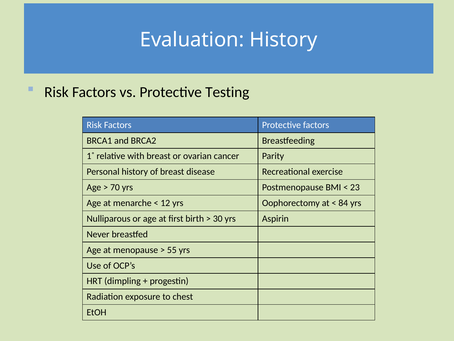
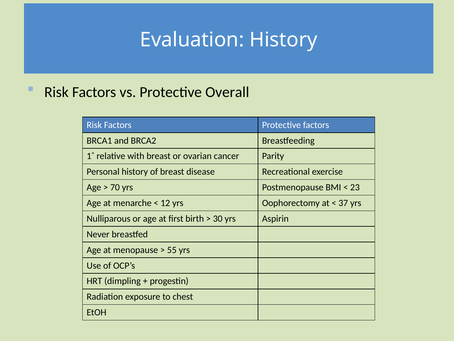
Testing: Testing -> Overall
84: 84 -> 37
